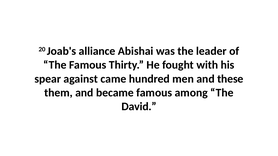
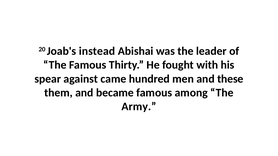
alliance: alliance -> instead
David: David -> Army
